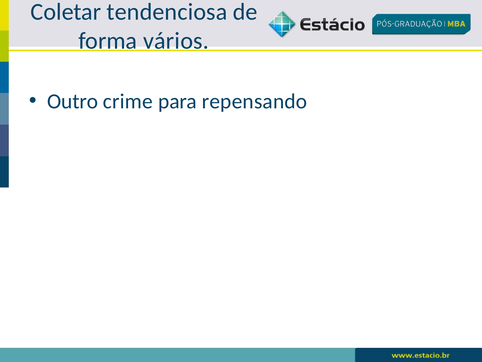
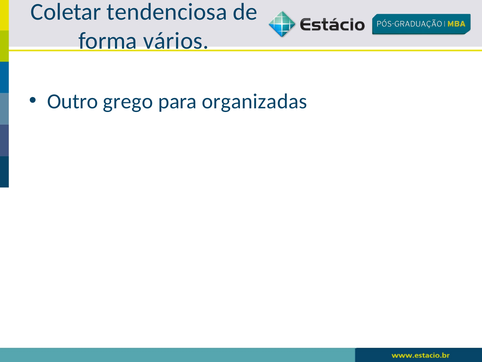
crime: crime -> grego
repensando: repensando -> organizadas
